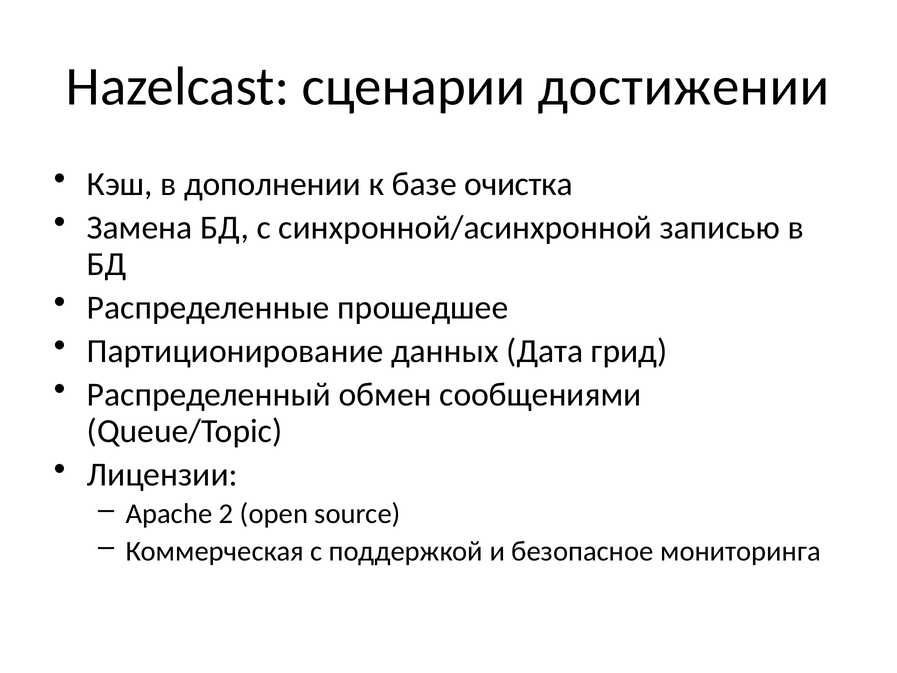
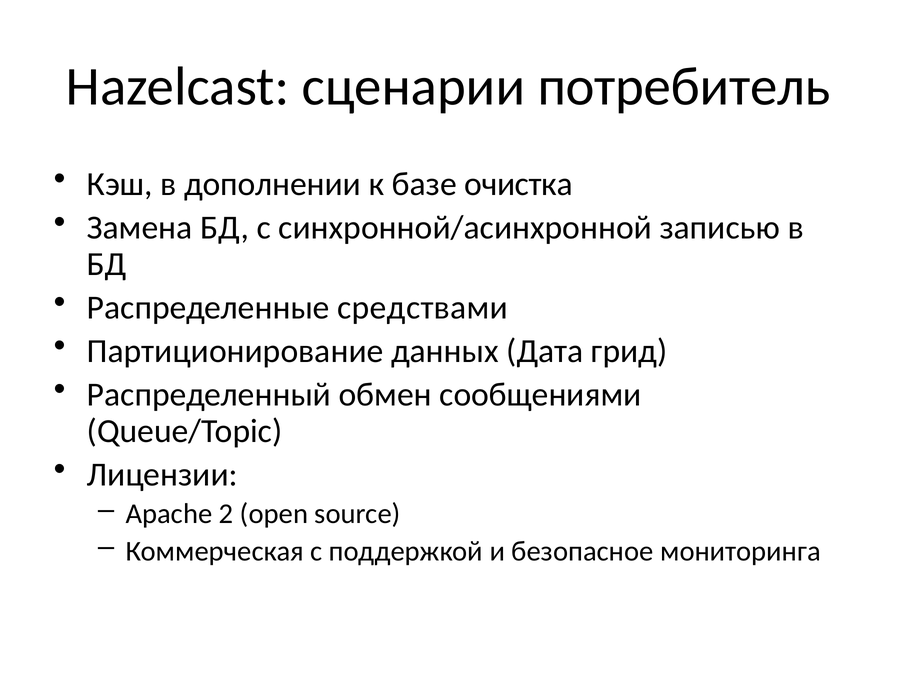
достижении: достижении -> потребитель
прошедшее: прошедшее -> средствами
